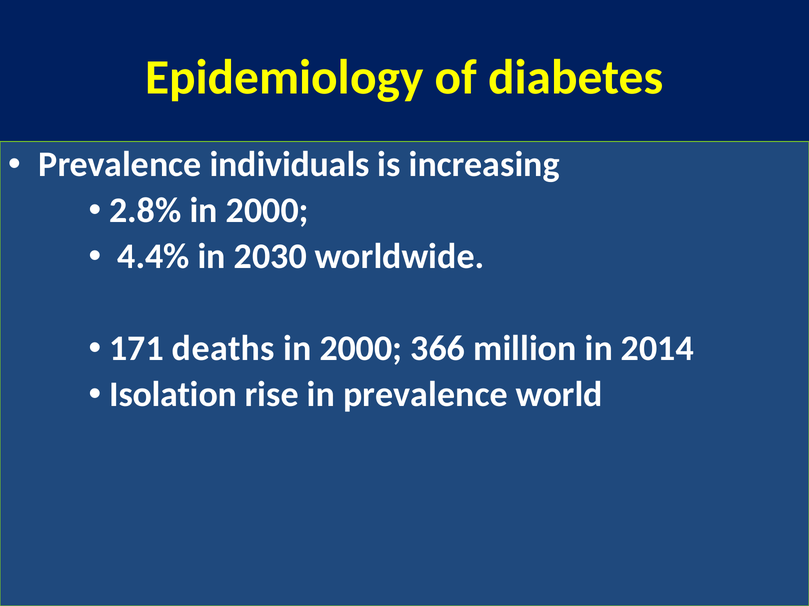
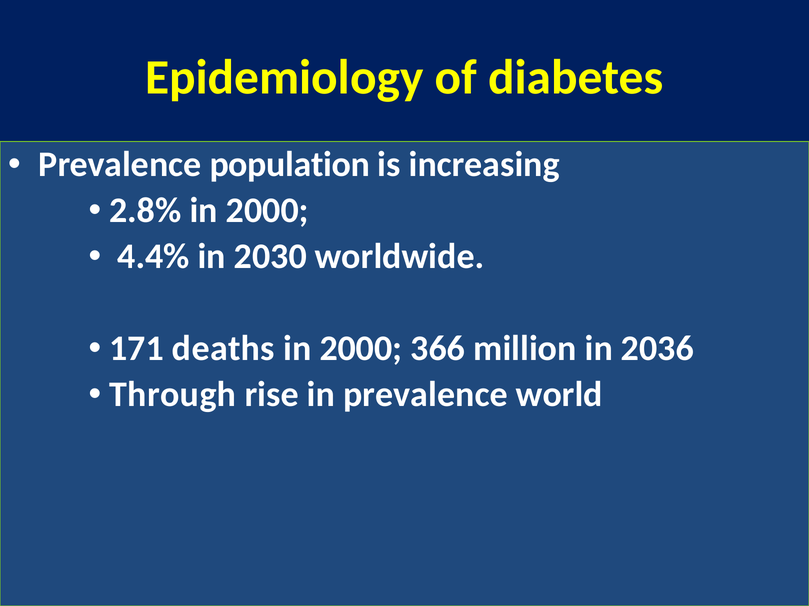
individuals: individuals -> population
2014: 2014 -> 2036
Isolation: Isolation -> Through
